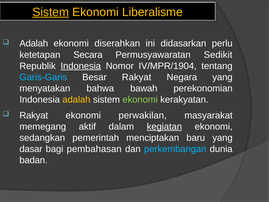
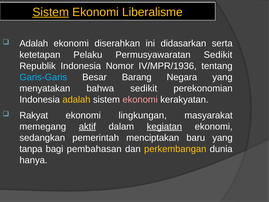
perlu: perlu -> serta
Secara: Secara -> Pelaku
Indonesia at (81, 66) underline: present -> none
IV/MPR/1904: IV/MPR/1904 -> IV/MPR/1936
Besar Rakyat: Rakyat -> Barang
bahwa bawah: bawah -> sedikit
ekonomi at (140, 99) colour: light green -> pink
perwakilan: perwakilan -> lingkungan
aktif underline: none -> present
dasar: dasar -> tanpa
perkembangan colour: light blue -> yellow
badan: badan -> hanya
